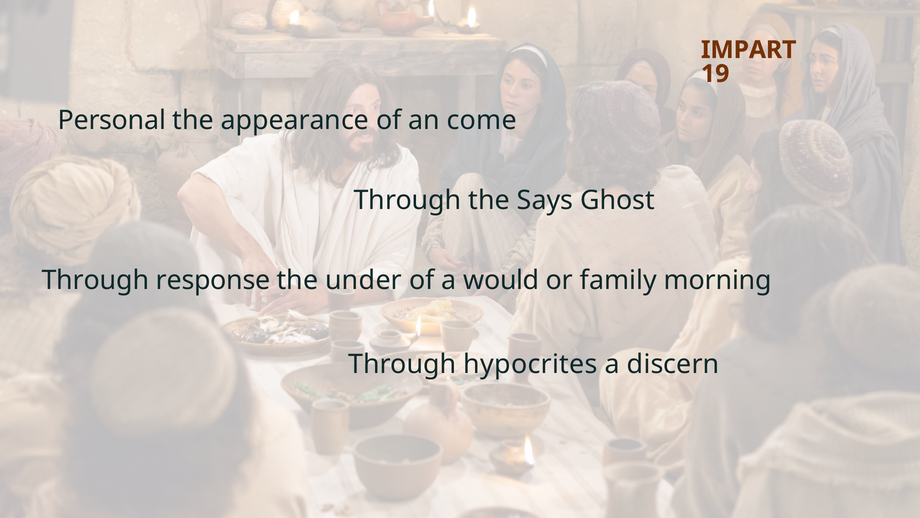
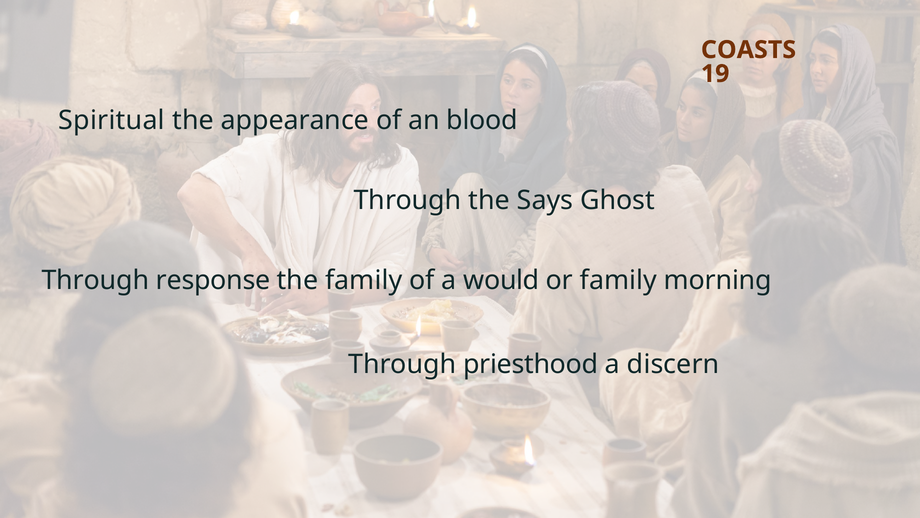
IMPART: IMPART -> COASTS
Personal: Personal -> Spiritual
come: come -> blood
the under: under -> family
hypocrites: hypocrites -> priesthood
